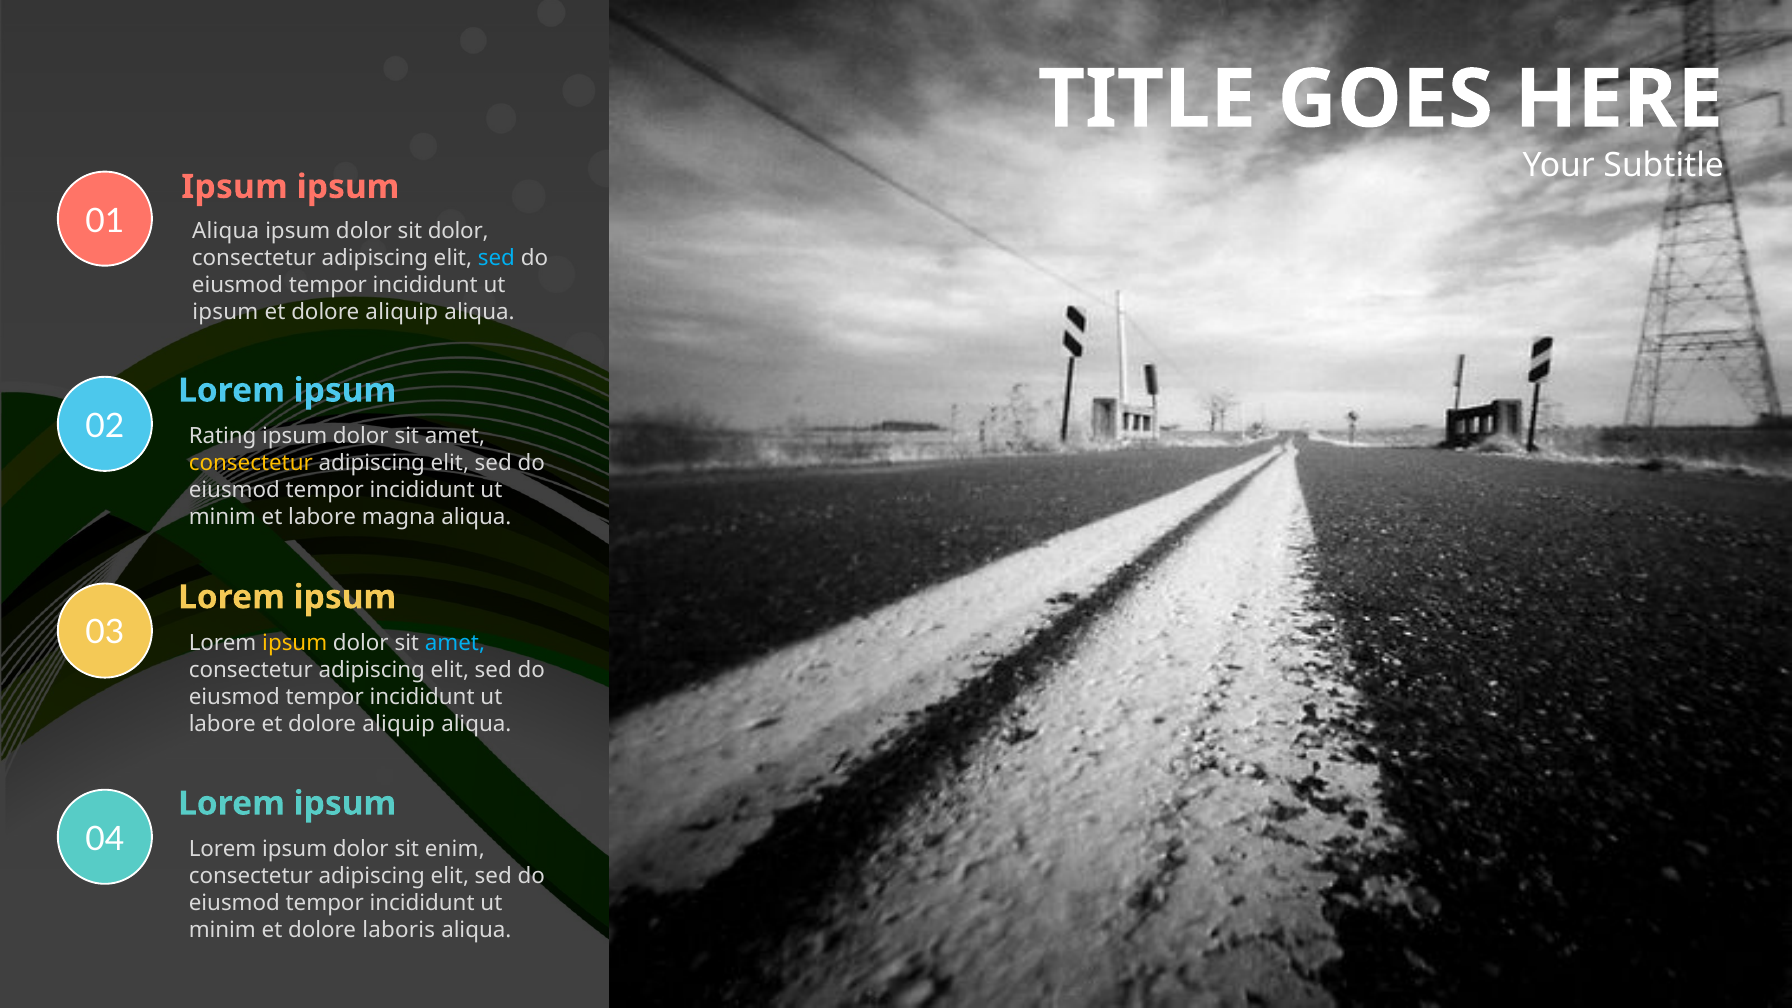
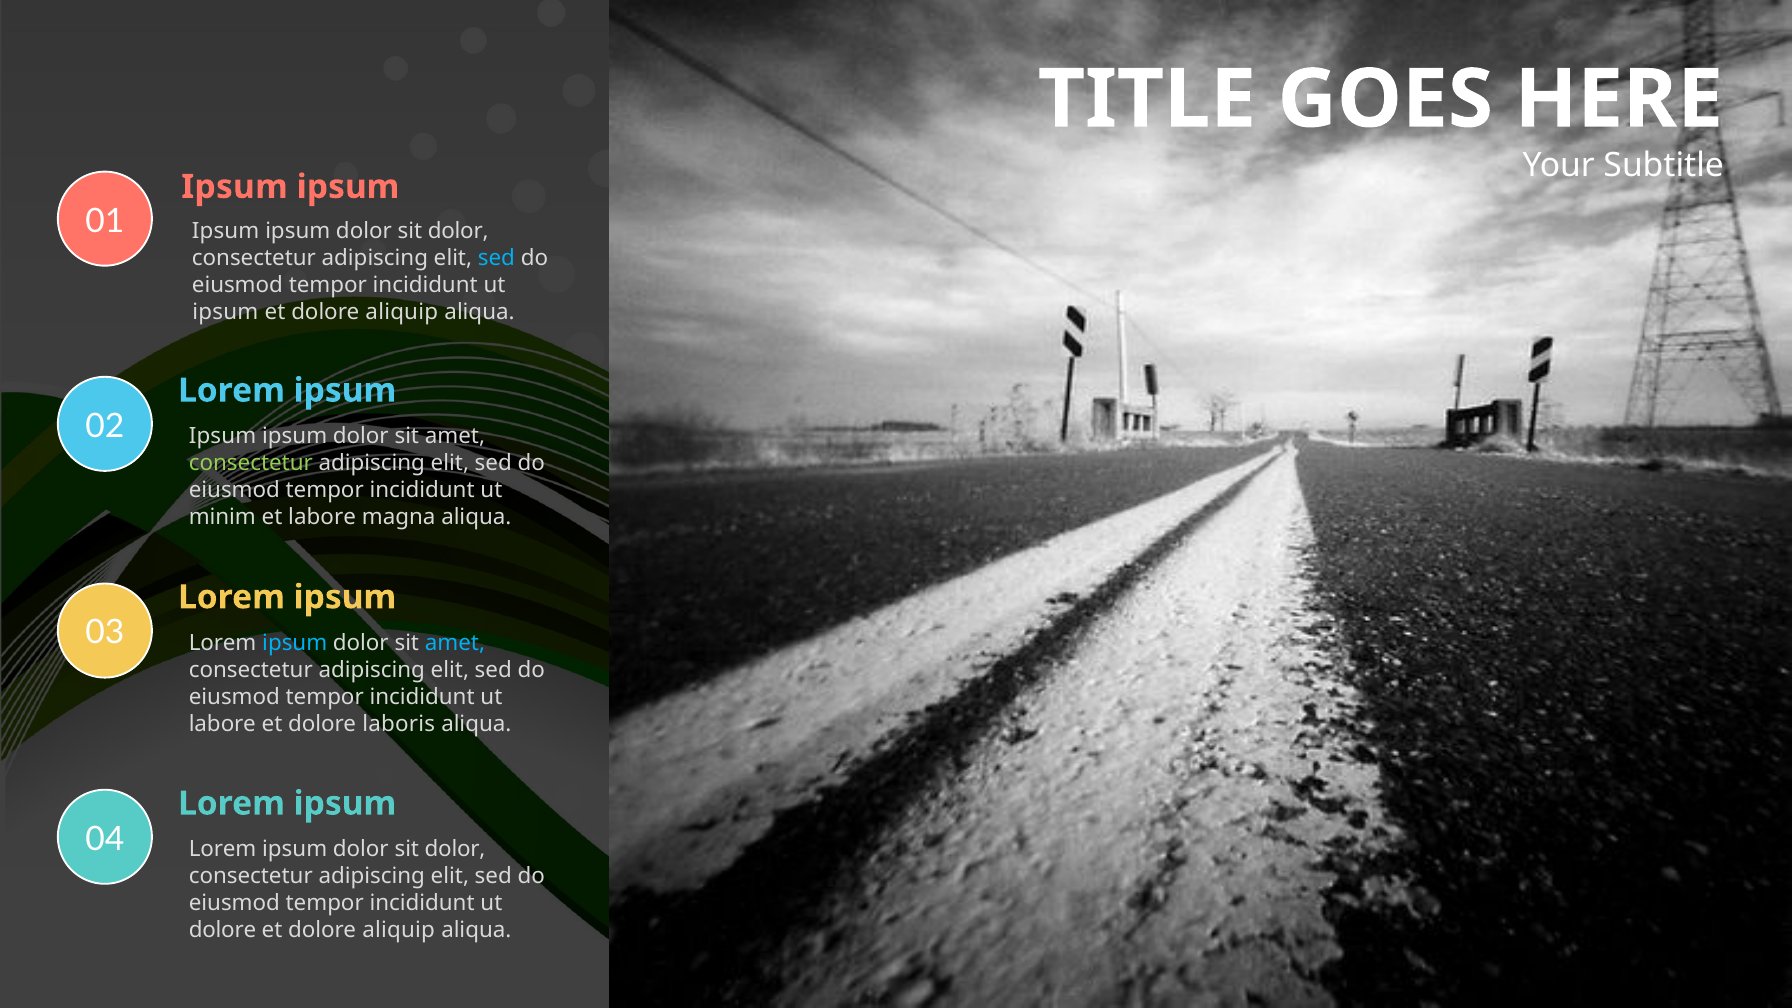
Aliqua at (226, 231): Aliqua -> Ipsum
Rating at (223, 436): Rating -> Ipsum
consectetur at (251, 463) colour: yellow -> light green
ipsum at (295, 643) colour: yellow -> light blue
labore et dolore aliquip: aliquip -> laboris
enim at (455, 849): enim -> dolor
minim at (222, 930): minim -> dolore
laboris at (399, 930): laboris -> aliquip
